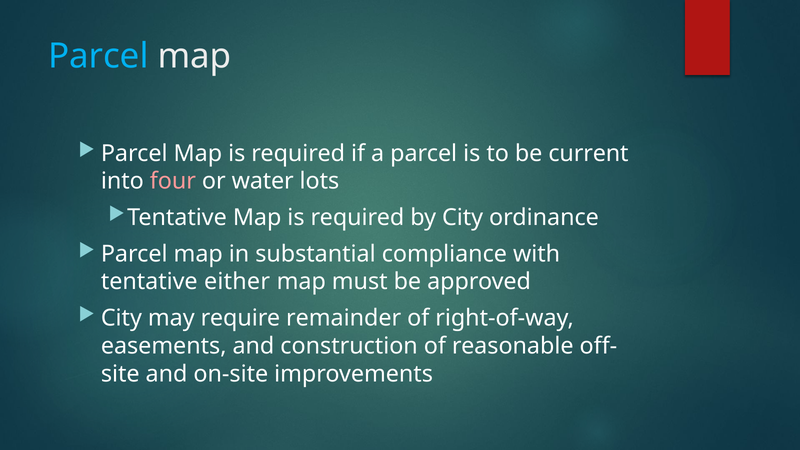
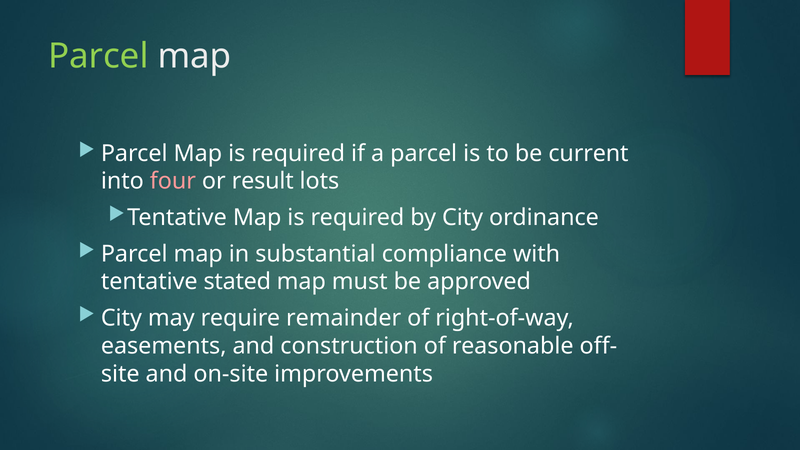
Parcel at (99, 56) colour: light blue -> light green
water: water -> result
either: either -> stated
